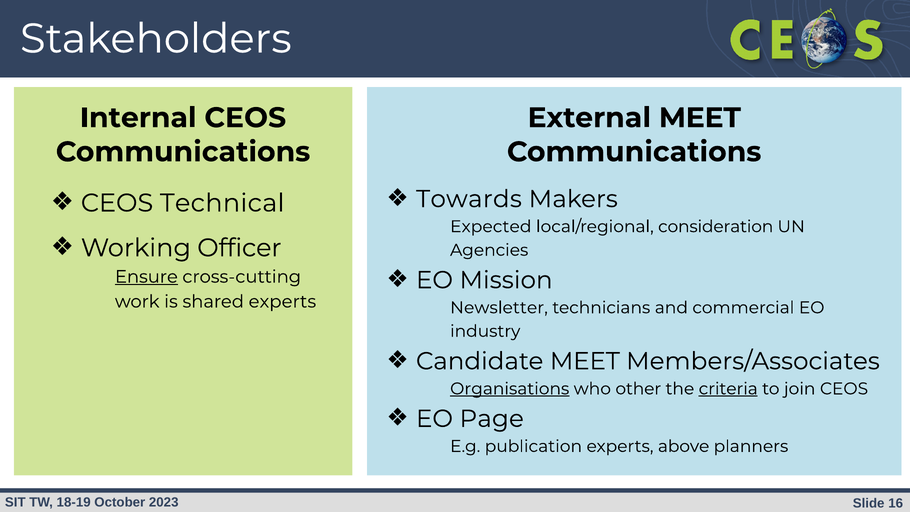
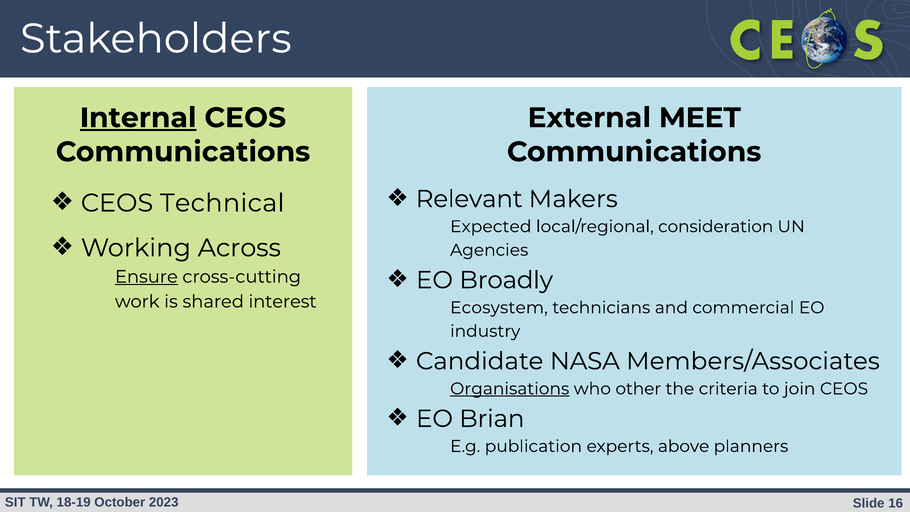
Internal underline: none -> present
Towards: Towards -> Relevant
Officer: Officer -> Across
Mission: Mission -> Broadly
shared experts: experts -> interest
Newsletter: Newsletter -> Ecosystem
Candidate MEET: MEET -> NASA
criteria underline: present -> none
Page: Page -> Brian
